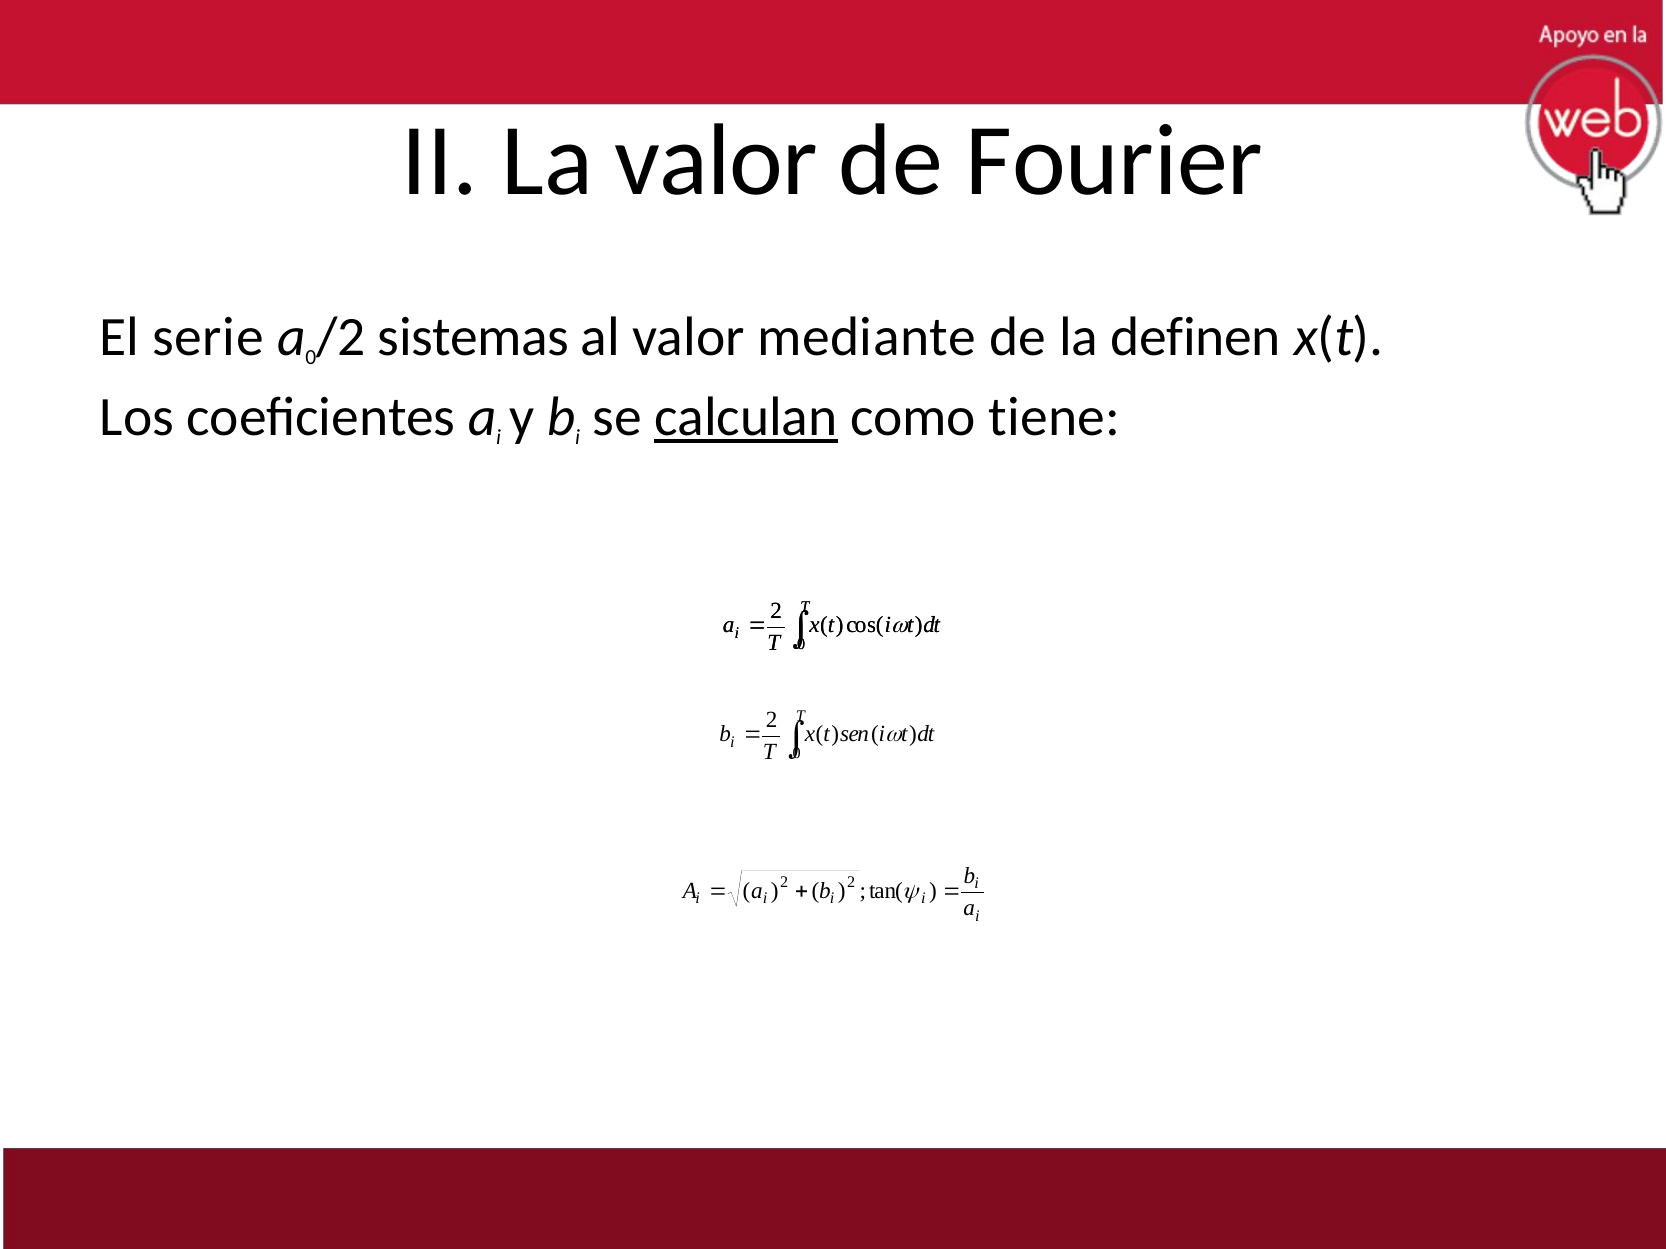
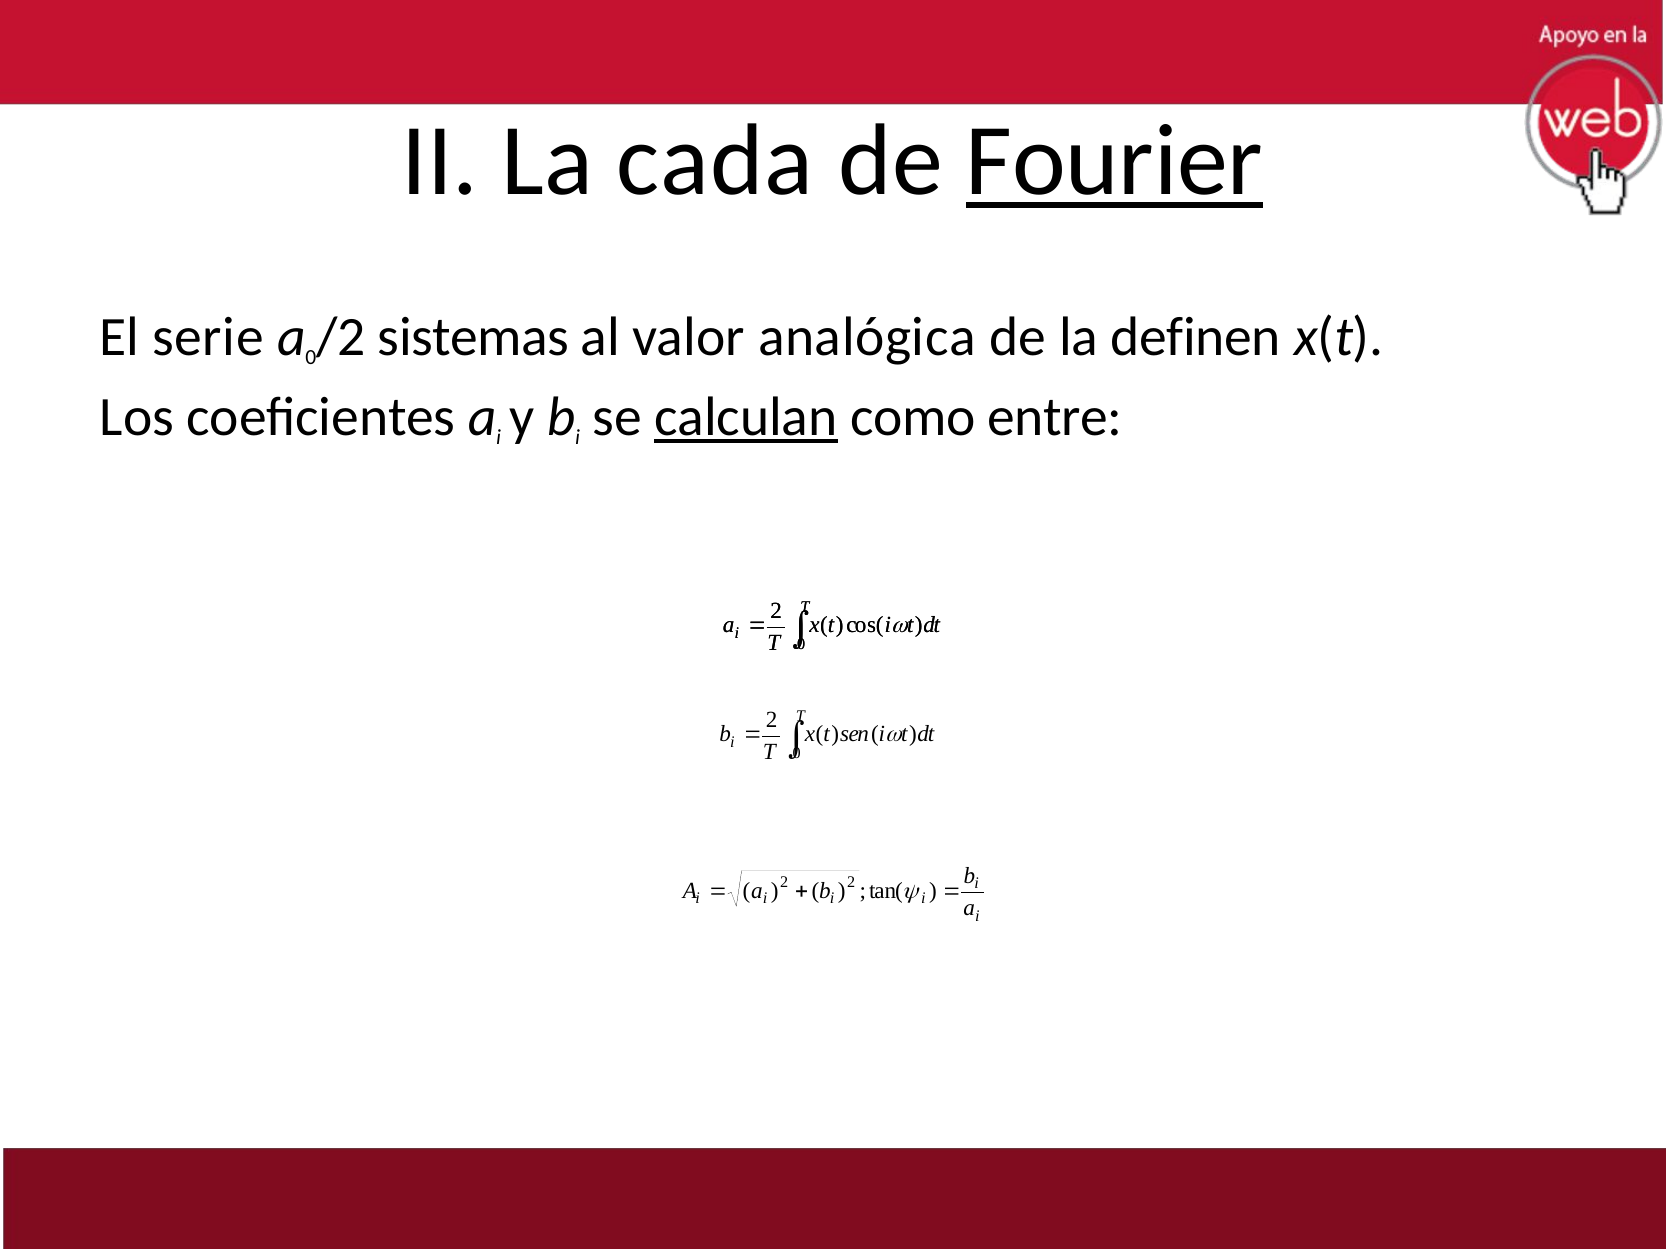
La valor: valor -> cada
Fourier underline: none -> present
mediante: mediante -> analógica
tiene: tiene -> entre
